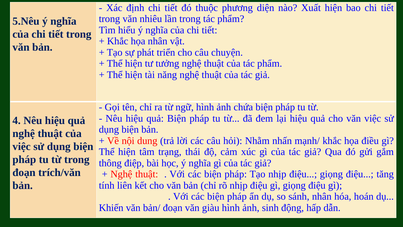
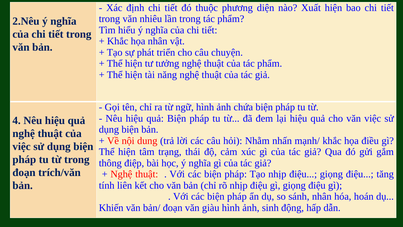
5.Nêu: 5.Nêu -> 2.Nêu
